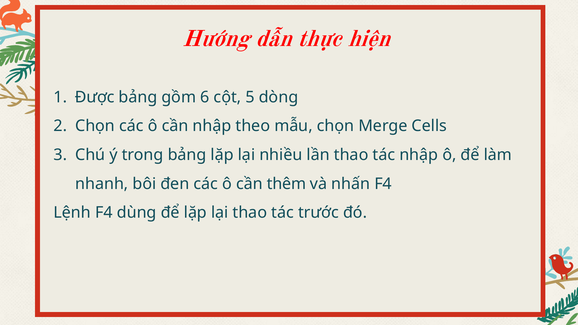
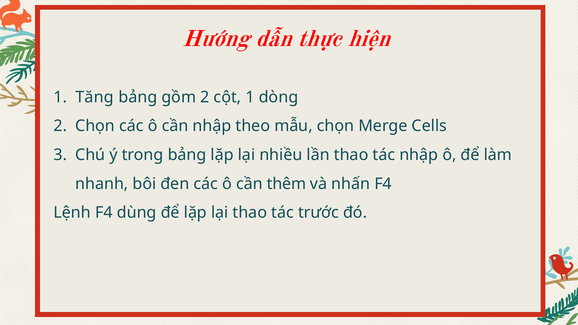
Được: Được -> Tăng
gồm 6: 6 -> 2
cột 5: 5 -> 1
